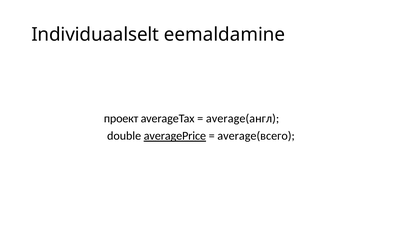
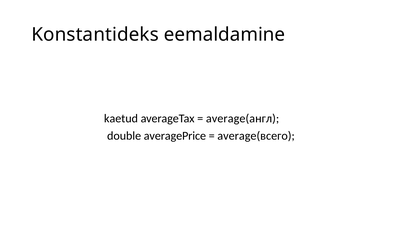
Individuaalselt: Individuaalselt -> Konstantideks
проект: проект -> kaetud
averagePrice underline: present -> none
